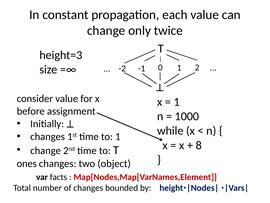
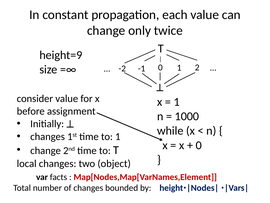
height=3: height=3 -> height=9
8 at (199, 145): 8 -> 0
ones: ones -> local
